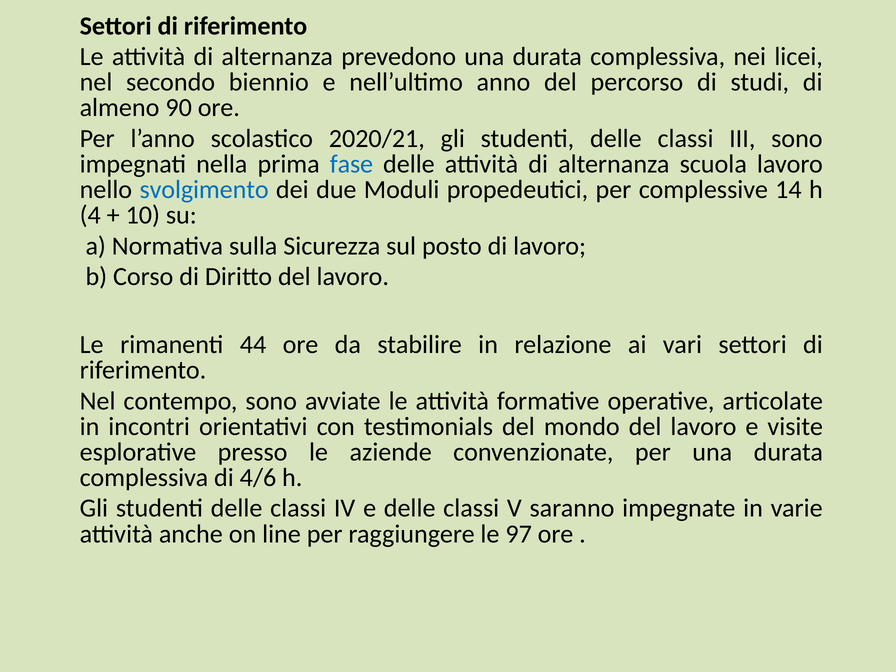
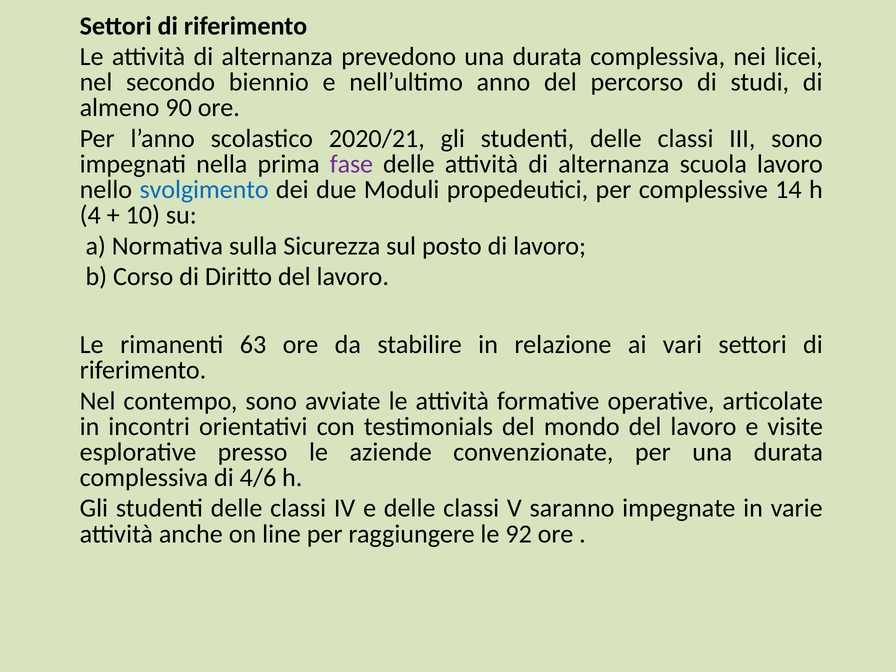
fase colour: blue -> purple
44: 44 -> 63
97: 97 -> 92
